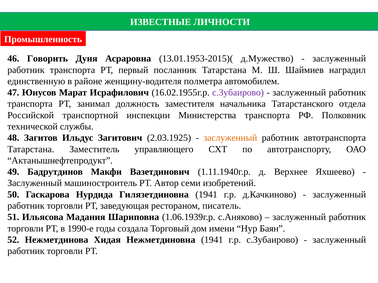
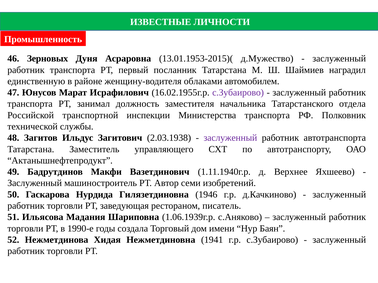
Говорить: Говорить -> Зерновых
полметра: полметра -> облаками
2.03.1925: 2.03.1925 -> 2.03.1938
заслуженный at (230, 138) colour: orange -> purple
Гилязетдиновна 1941: 1941 -> 1946
